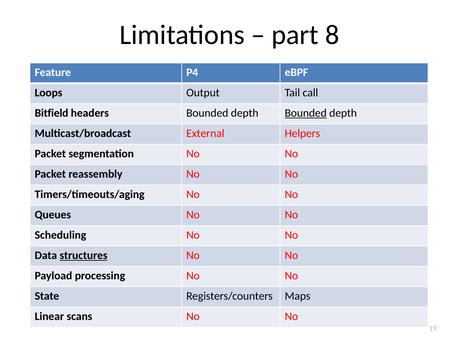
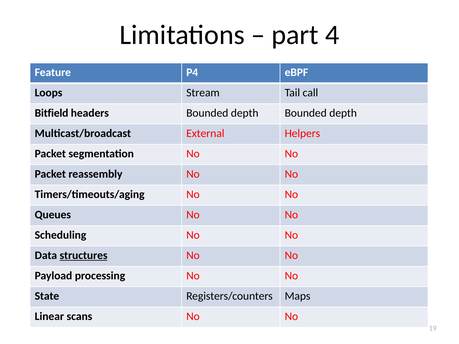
8: 8 -> 4
Output: Output -> Stream
Bounded at (306, 113) underline: present -> none
